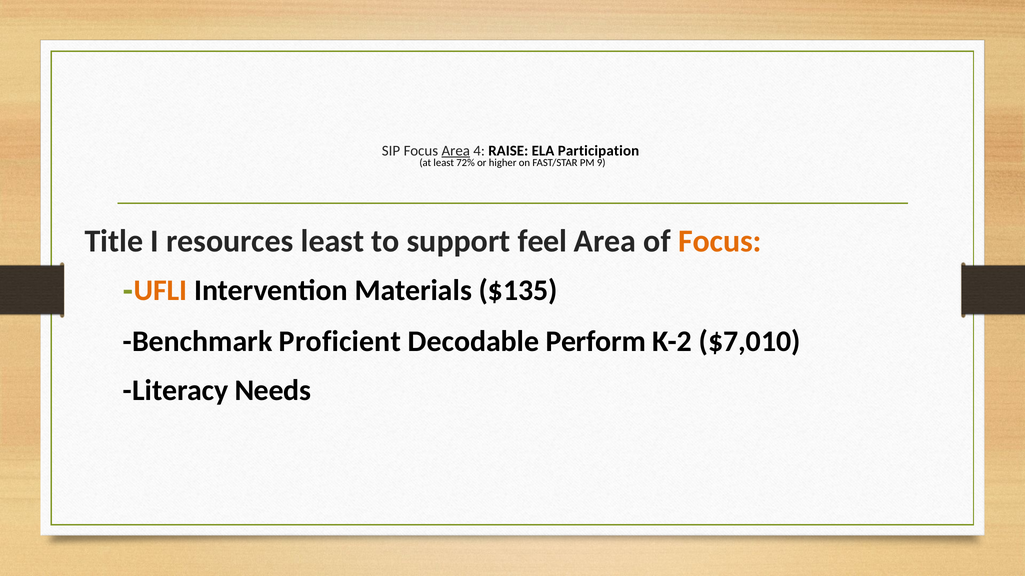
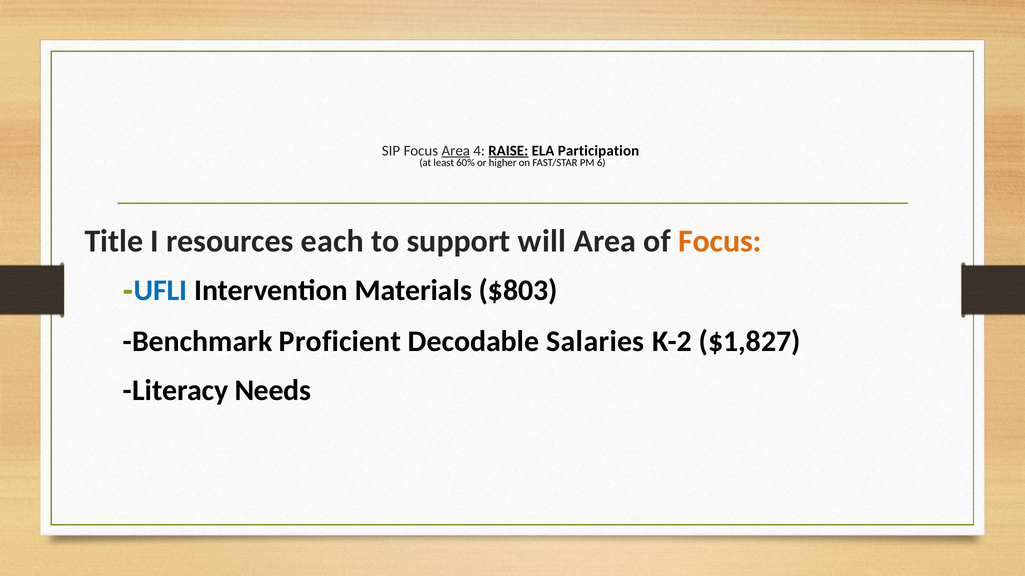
RAISE underline: none -> present
72%: 72% -> 60%
9: 9 -> 6
resources least: least -> each
feel: feel -> will
UFLI colour: orange -> blue
$135: $135 -> $803
Perform: Perform -> Salaries
$7,010: $7,010 -> $1,827
